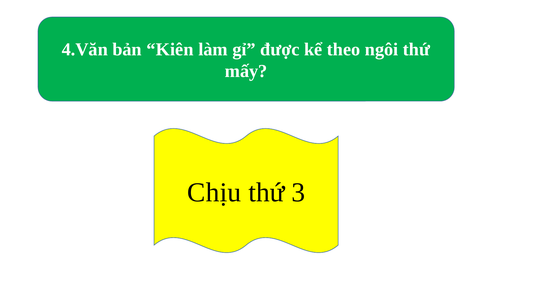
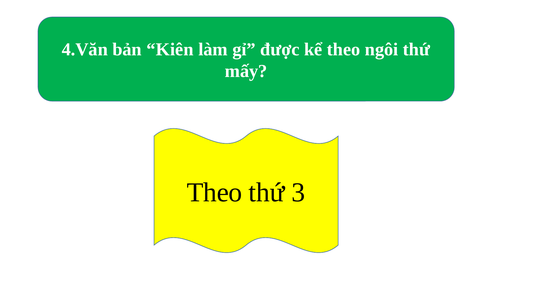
Chịu at (214, 192): Chịu -> Theo
